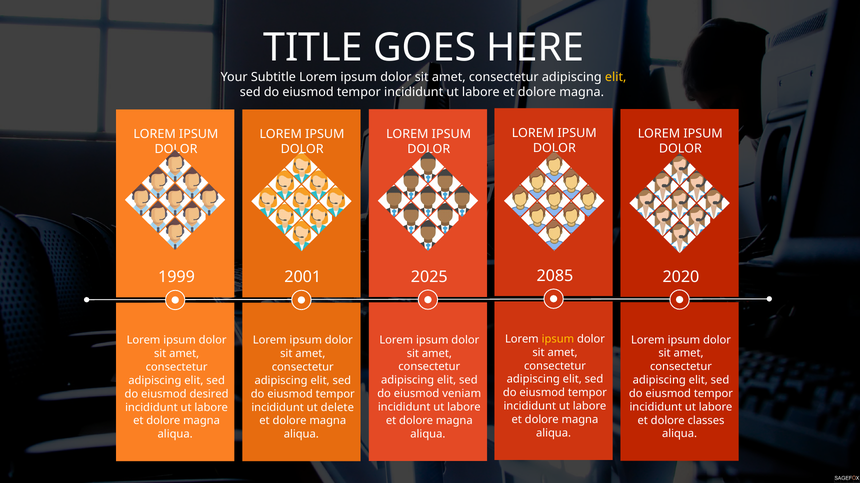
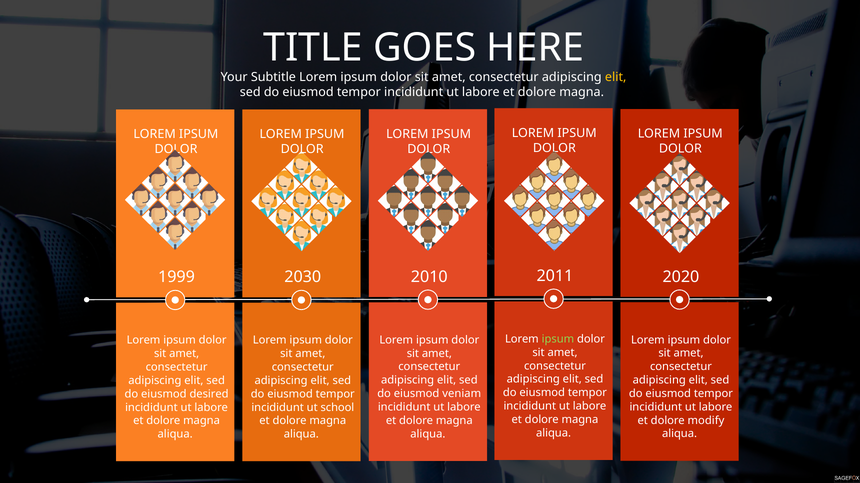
2085: 2085 -> 2011
2025: 2025 -> 2010
2001: 2001 -> 2030
ipsum at (558, 340) colour: yellow -> light green
delete: delete -> school
classes: classes -> modify
